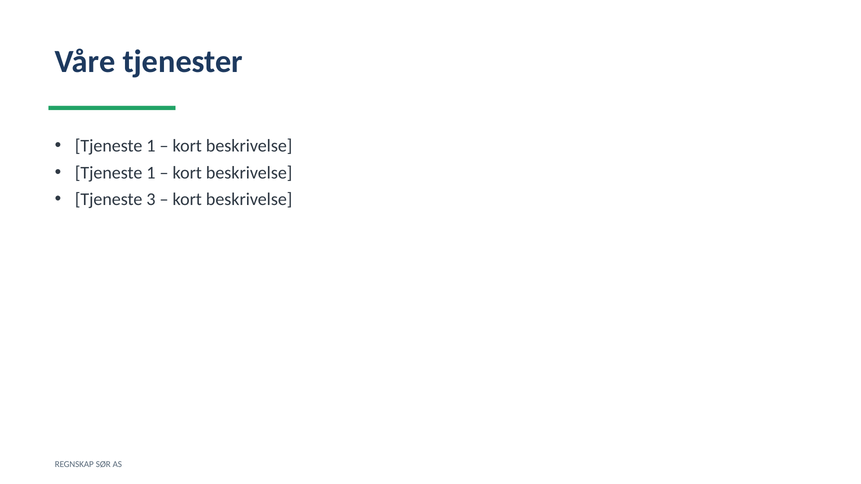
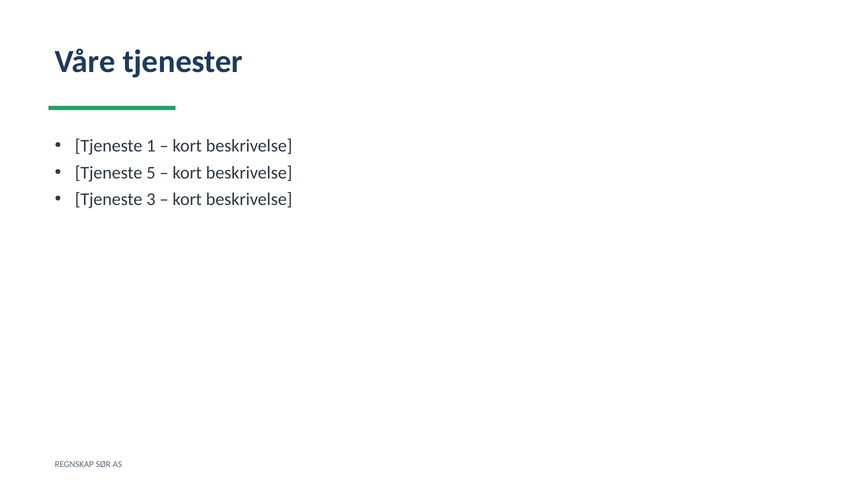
1 at (151, 173): 1 -> 5
